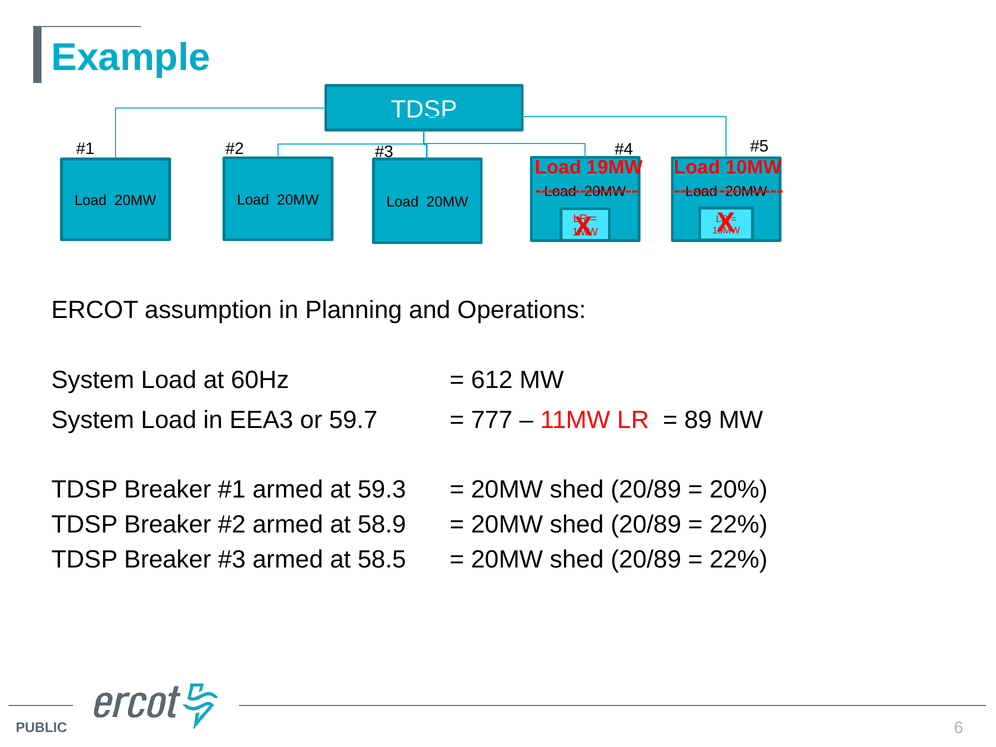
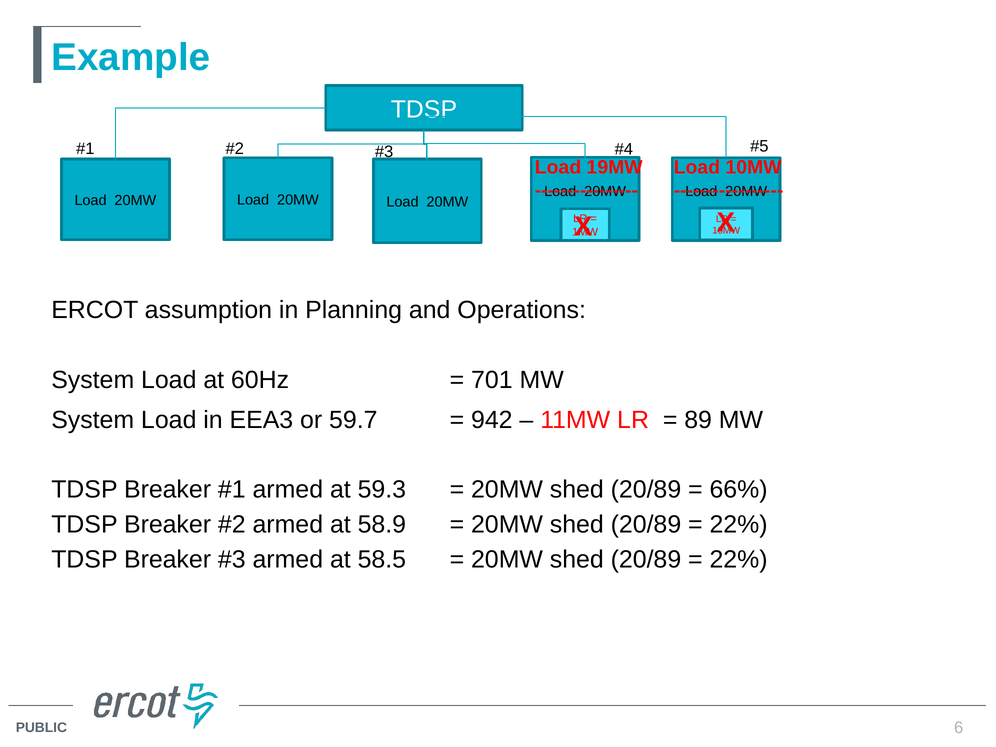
612: 612 -> 701
777: 777 -> 942
20%: 20% -> 66%
